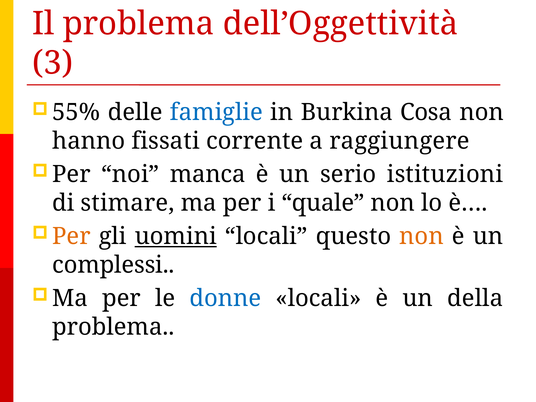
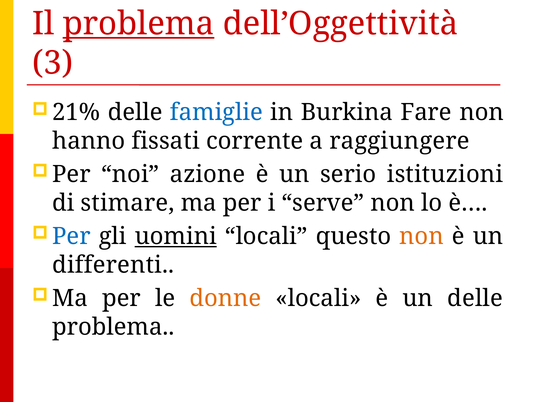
problema at (139, 24) underline: none -> present
55%: 55% -> 21%
Cosa: Cosa -> Fare
manca: manca -> azione
quale: quale -> serve
Per at (71, 236) colour: orange -> blue
complessi: complessi -> differenti
donne colour: blue -> orange
un della: della -> delle
